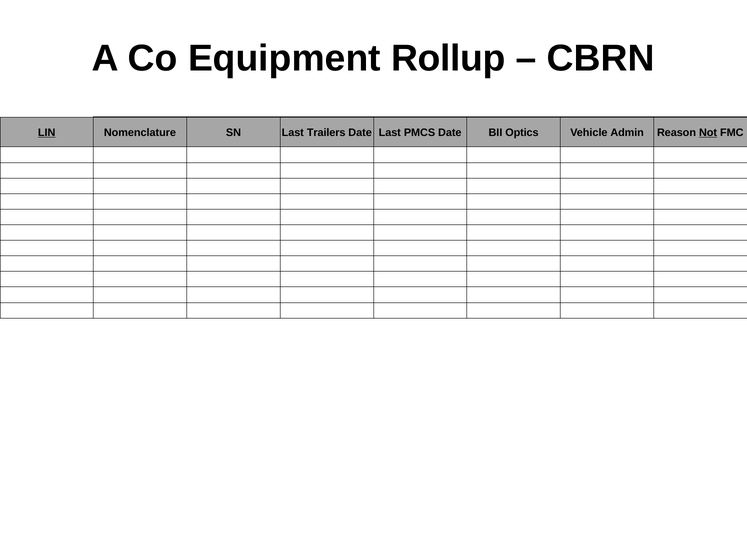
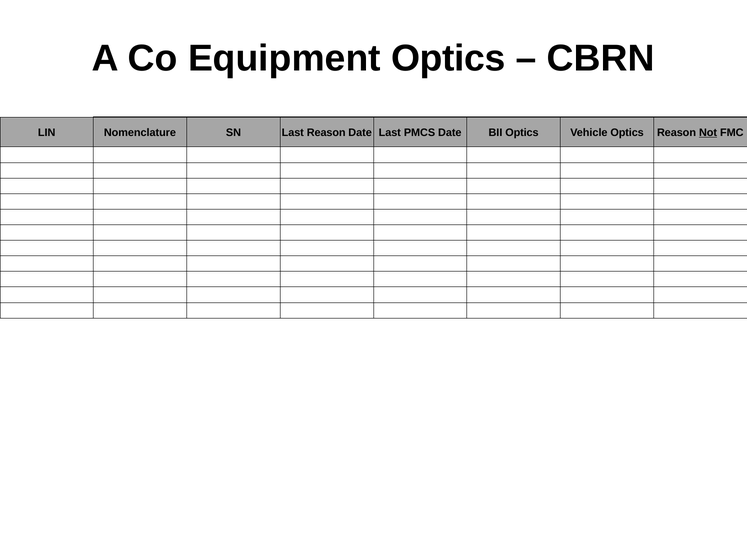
Equipment Rollup: Rollup -> Optics
LIN underline: present -> none
Last Trailers: Trailers -> Reason
Vehicle Admin: Admin -> Optics
